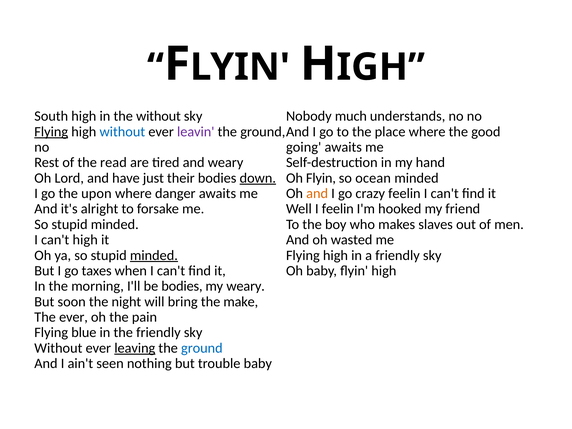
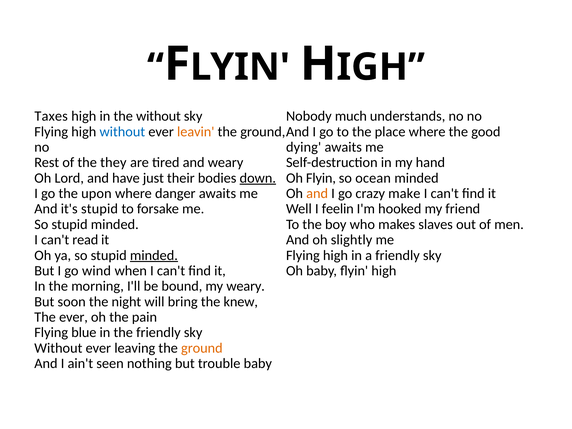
South: South -> Taxes
Flying at (51, 132) underline: present -> none
leavin colour: purple -> orange
going: going -> dying
read: read -> they
crazy feelin: feelin -> make
it's alright: alright -> stupid
can't high: high -> read
wasted: wasted -> slightly
taxes: taxes -> wind
be bodies: bodies -> bound
make: make -> knew
leaving underline: present -> none
ground at (202, 348) colour: blue -> orange
